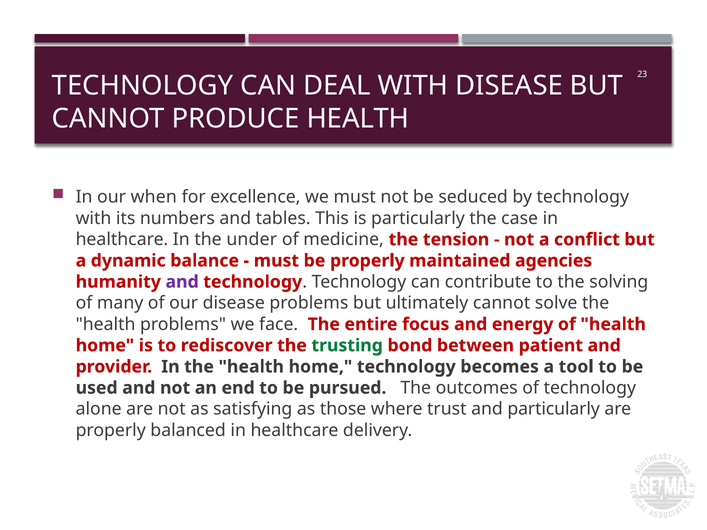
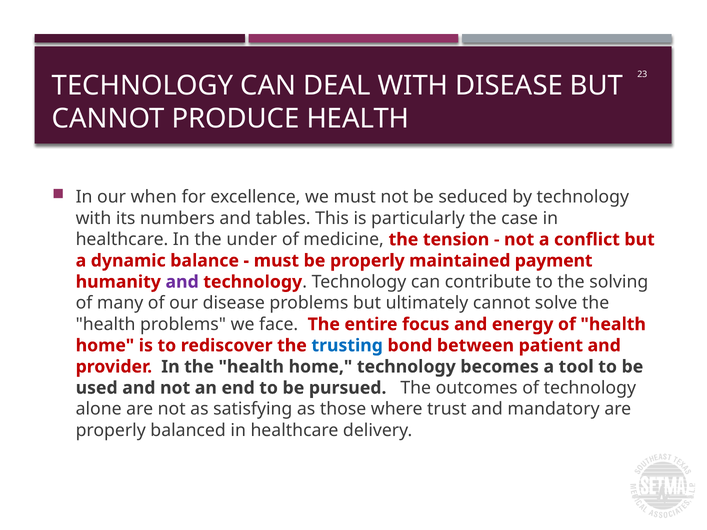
agencies: agencies -> payment
trusting colour: green -> blue
and particularly: particularly -> mandatory
